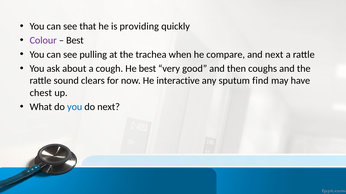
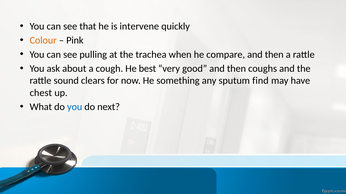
providing: providing -> intervene
Colour colour: purple -> orange
Best at (75, 40): Best -> Pink
next at (274, 55): next -> then
interactive: interactive -> something
